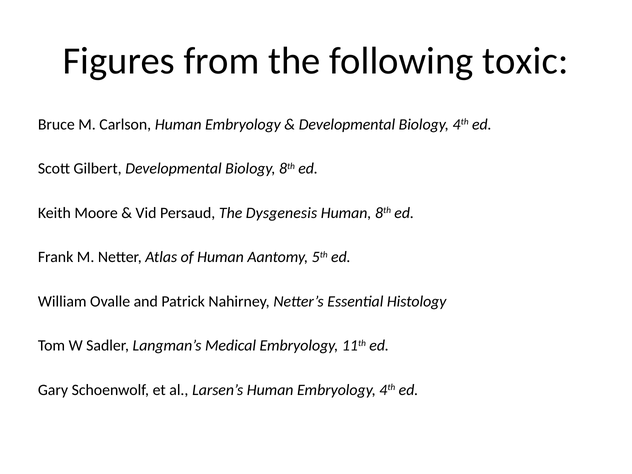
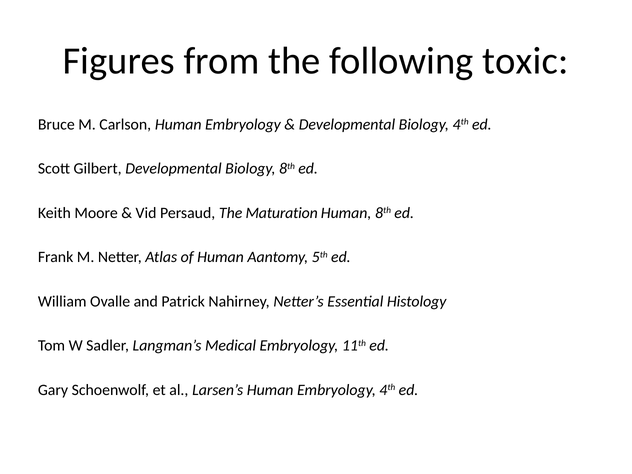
Dysgenesis: Dysgenesis -> Maturation
